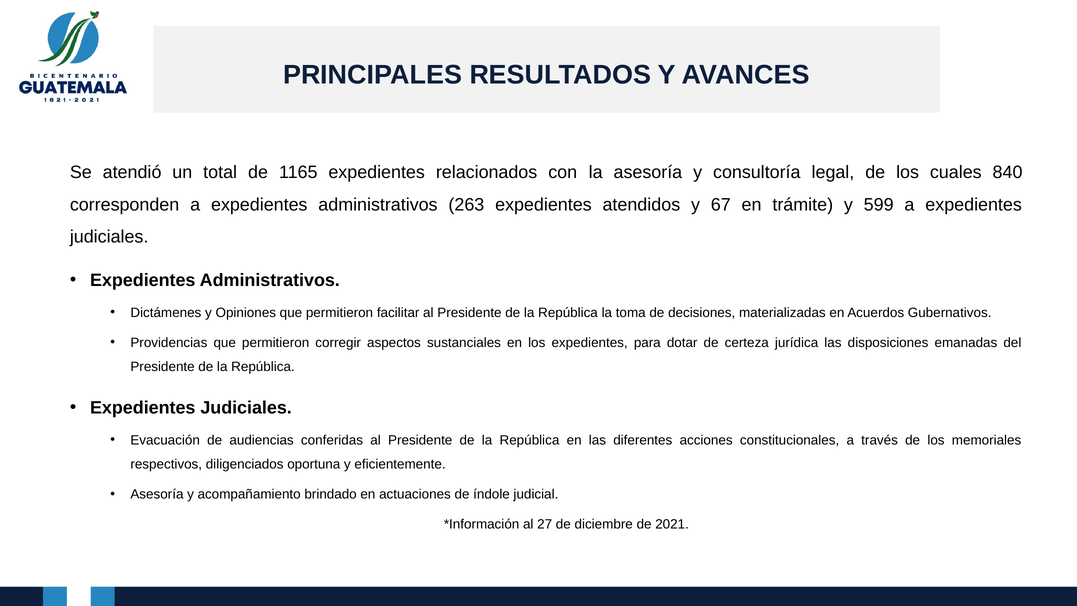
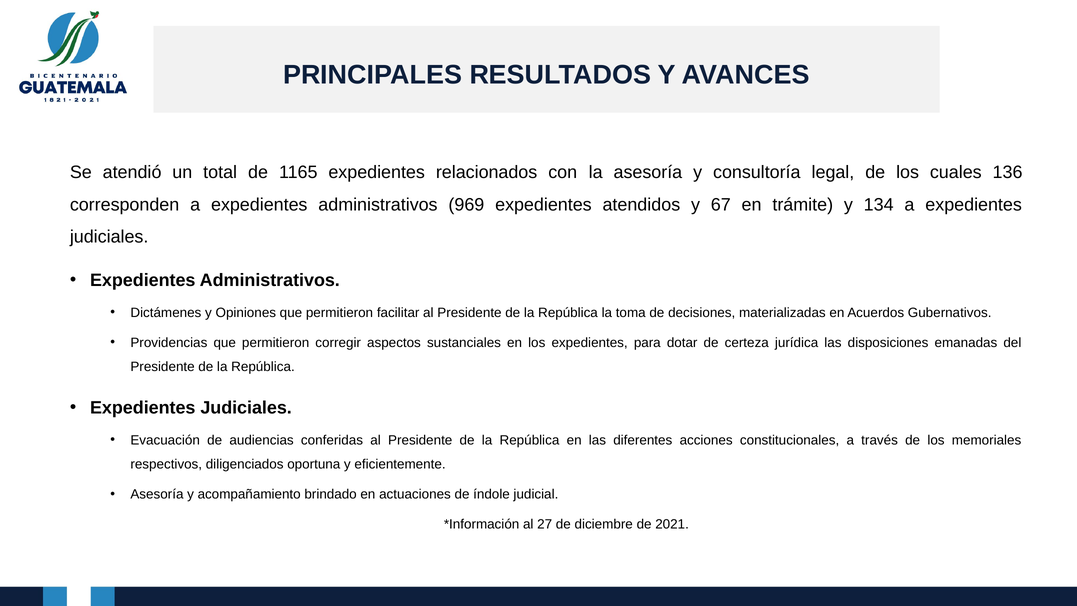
840: 840 -> 136
263: 263 -> 969
599: 599 -> 134
